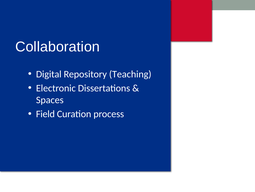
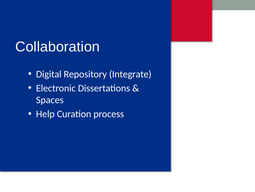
Teaching: Teaching -> Integrate
Field: Field -> Help
